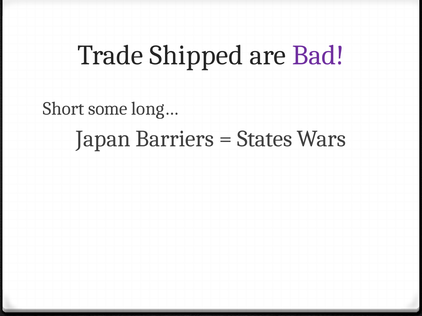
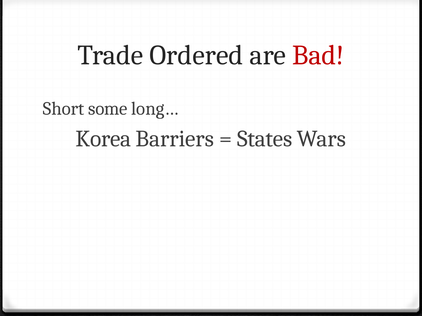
Shipped: Shipped -> Ordered
Bad colour: purple -> red
Japan: Japan -> Korea
